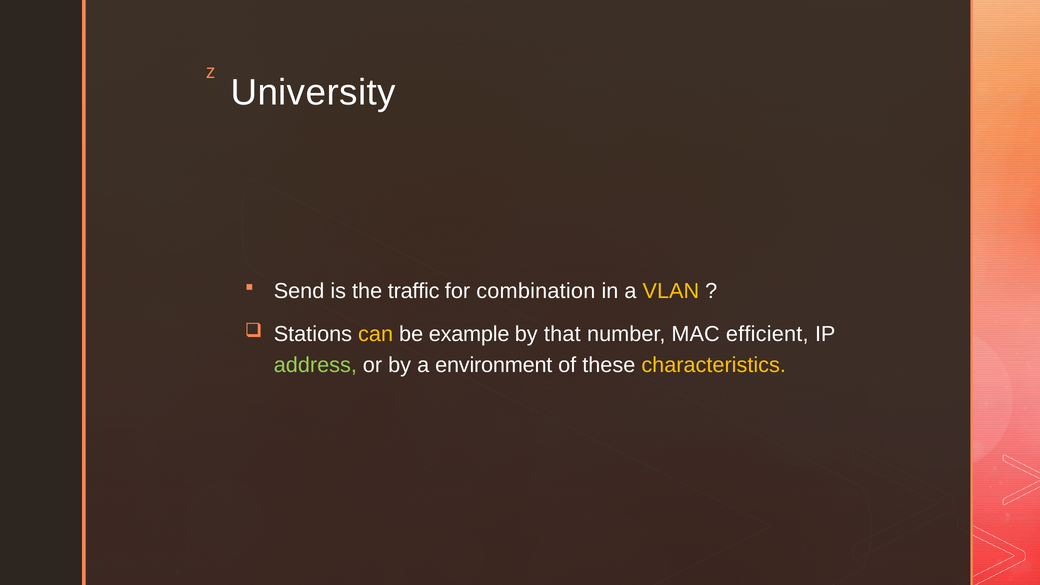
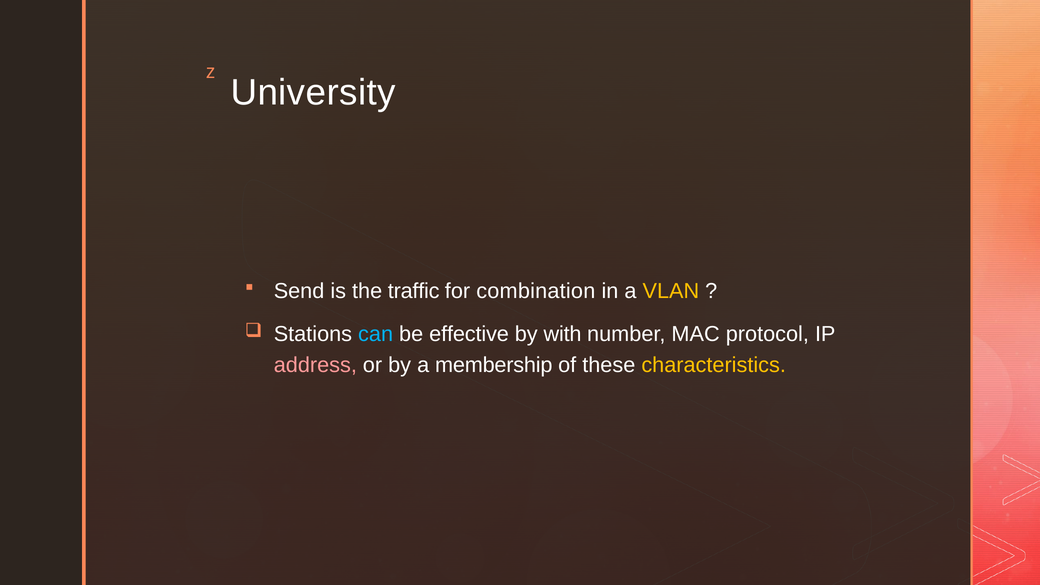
can colour: yellow -> light blue
example: example -> effective
that: that -> with
efficient: efficient -> protocol
address colour: light green -> pink
environment: environment -> membership
